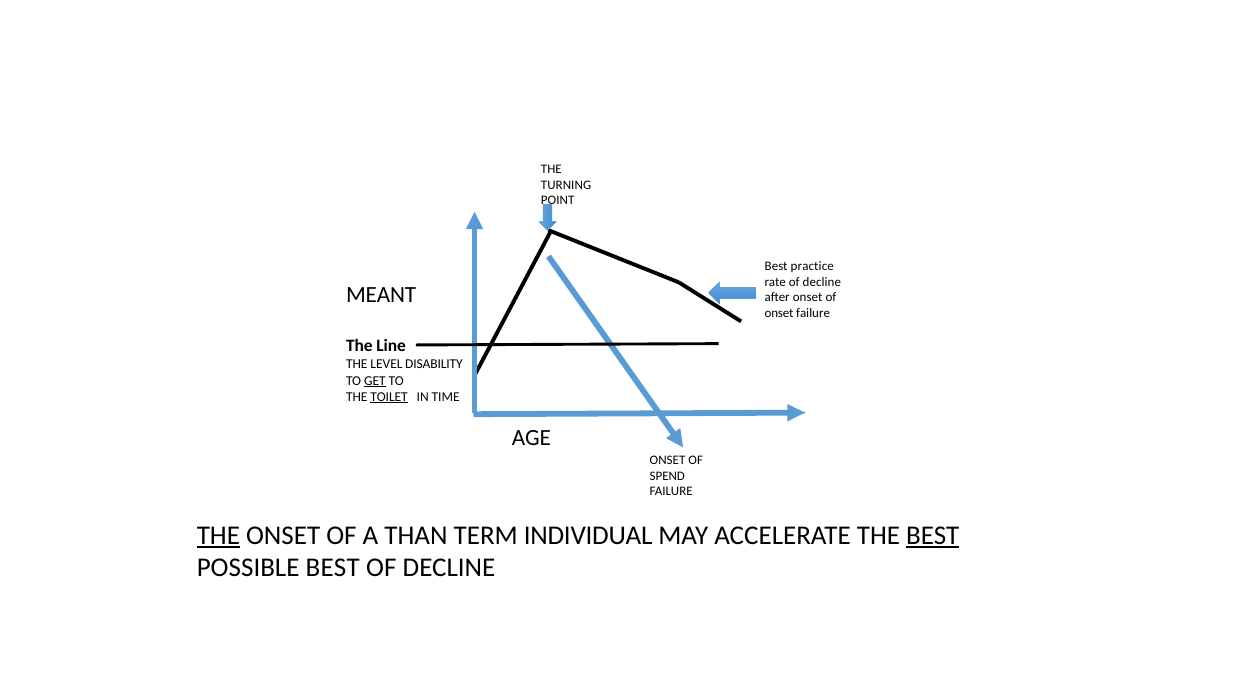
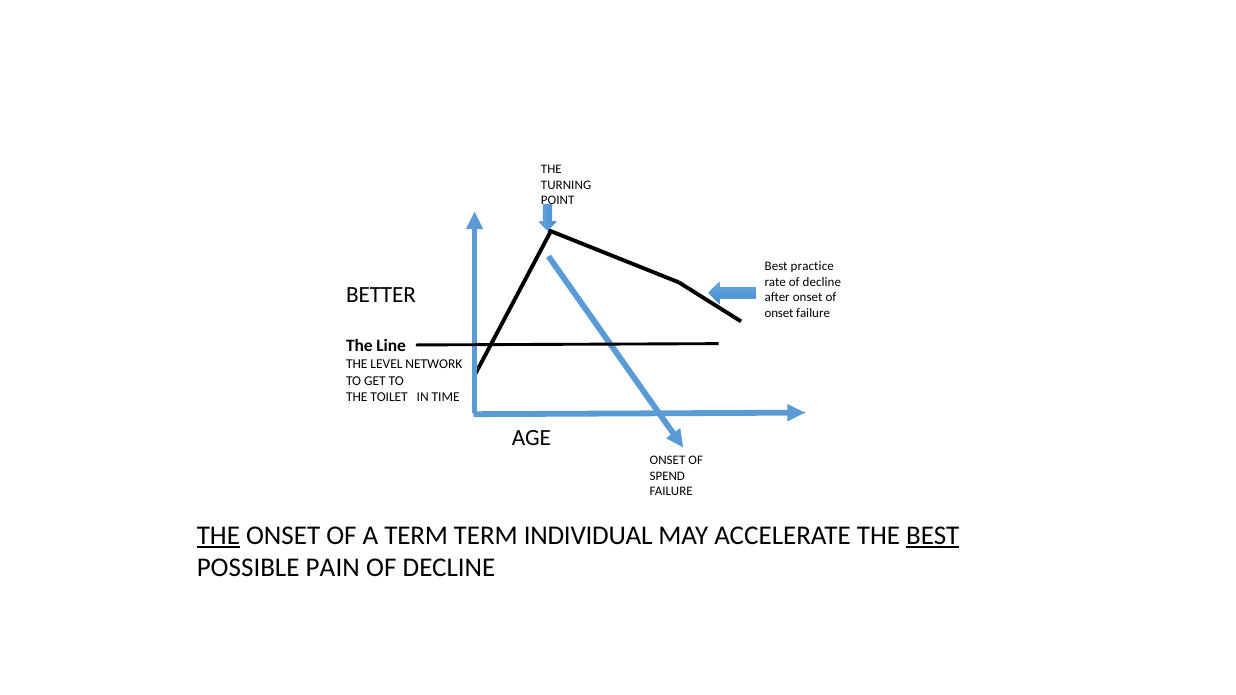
MEANT: MEANT -> BETTER
DISABILITY: DISABILITY -> NETWORK
GET underline: present -> none
TOILET underline: present -> none
A THAN: THAN -> TERM
POSSIBLE BEST: BEST -> PAIN
